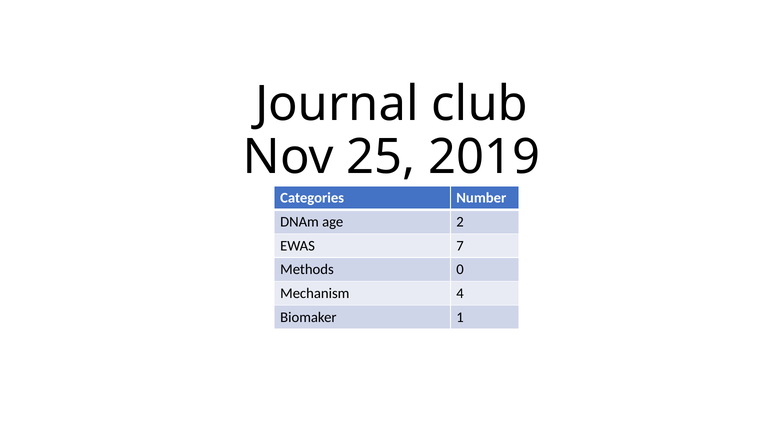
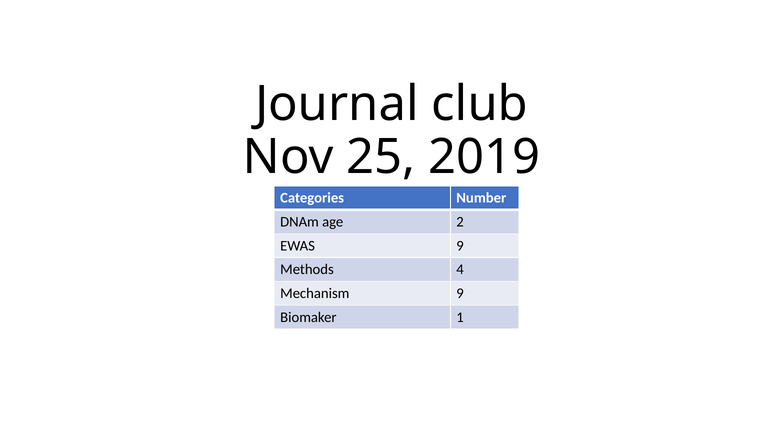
EWAS 7: 7 -> 9
0: 0 -> 4
Mechanism 4: 4 -> 9
